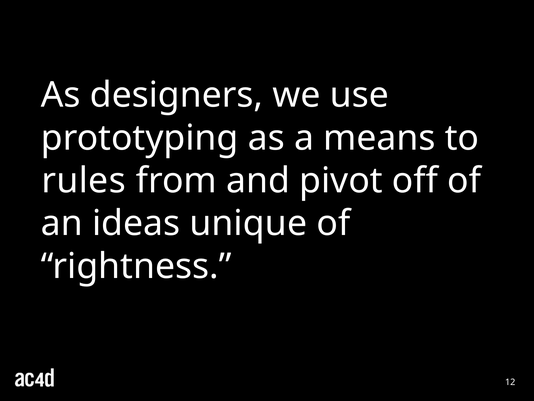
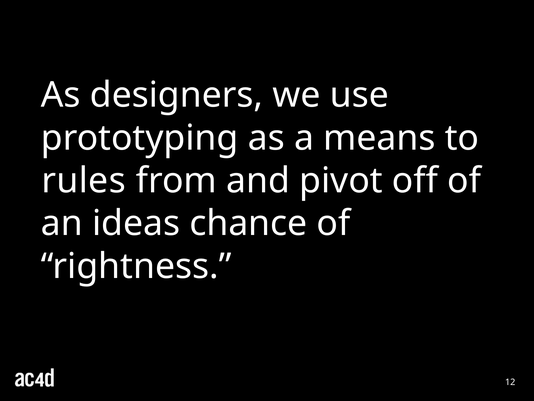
unique: unique -> chance
